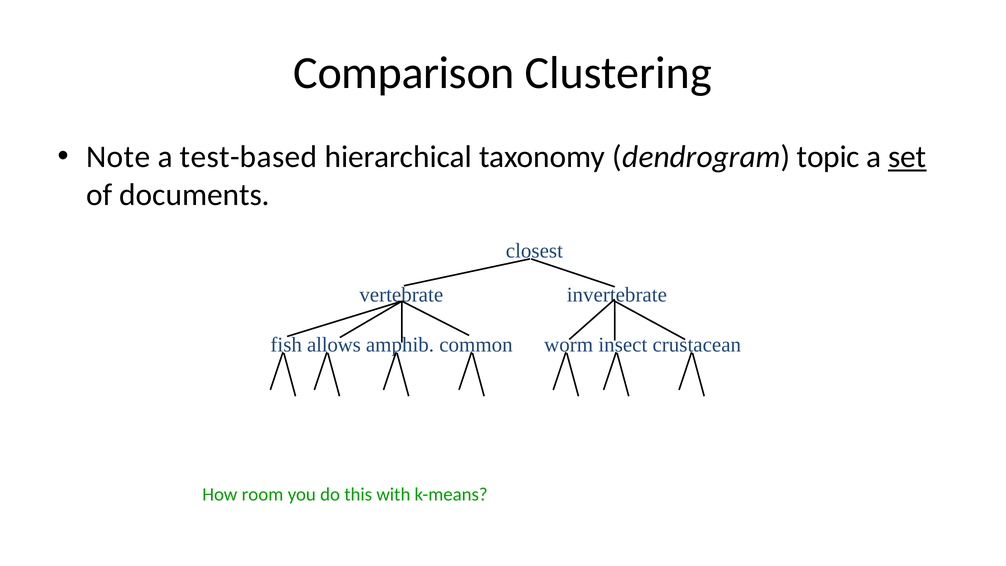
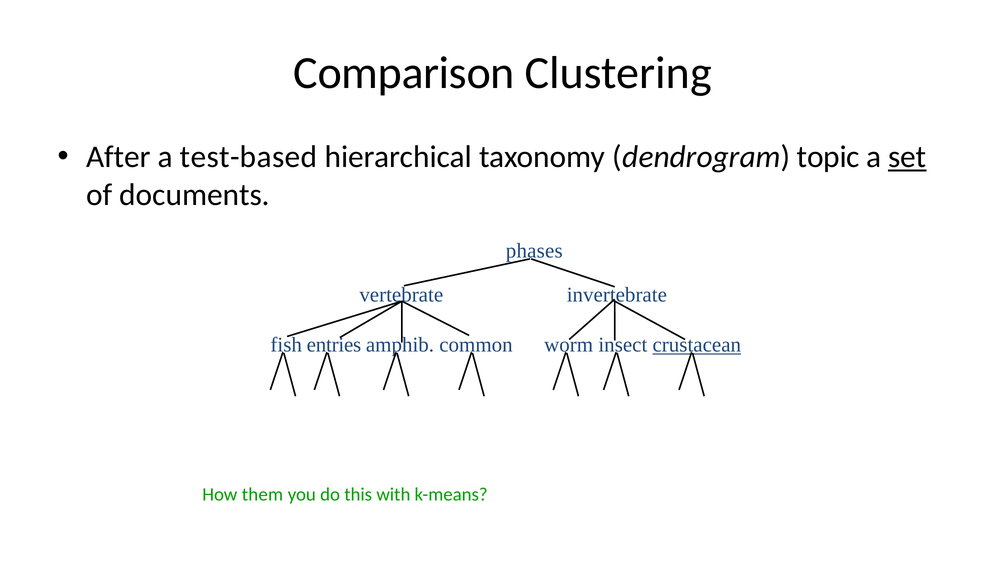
Note: Note -> After
closest: closest -> phases
allows: allows -> entries
crustacean underline: none -> present
room: room -> them
